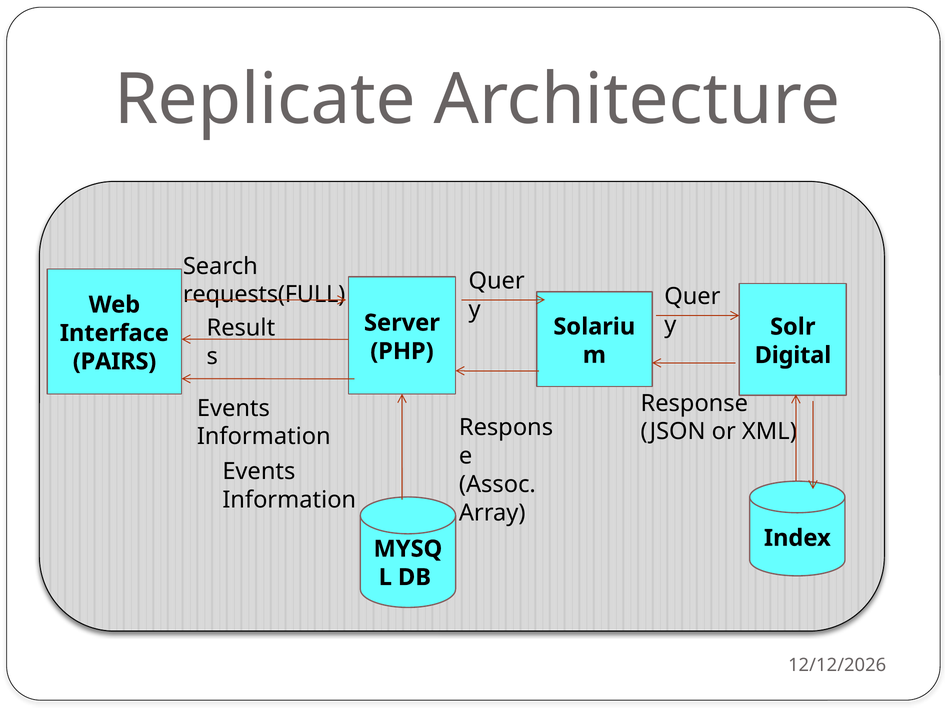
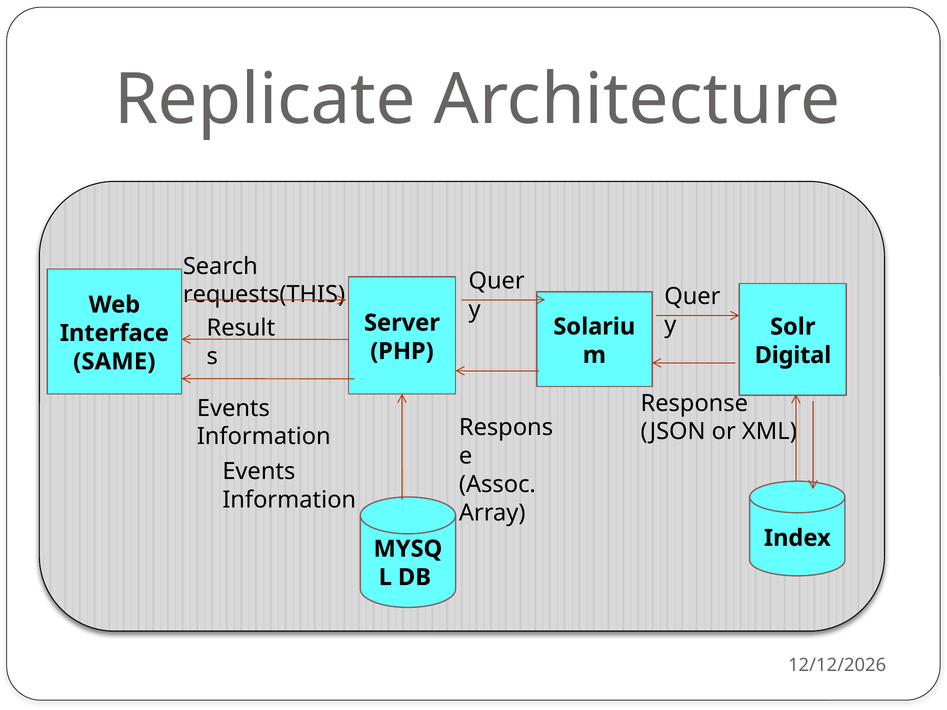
requests(FULL: requests(FULL -> requests(THIS
PAIRS: PAIRS -> SAME
